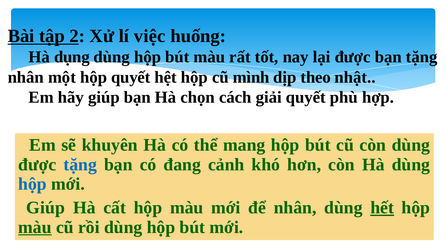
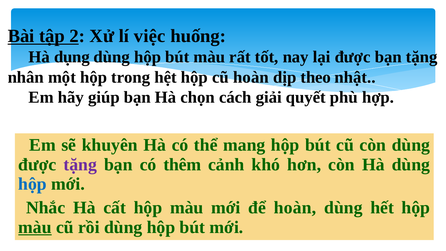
hộp quyết: quyết -> trong
cũ mình: mình -> hoàn
tặng at (80, 164) colour: blue -> purple
đang: đang -> thêm
Giúp at (46, 208): Giúp -> Nhắc
để nhân: nhân -> hoàn
hết underline: present -> none
